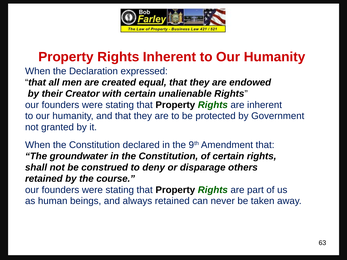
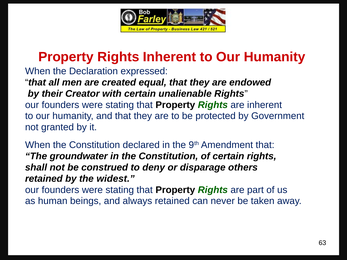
course: course -> widest
